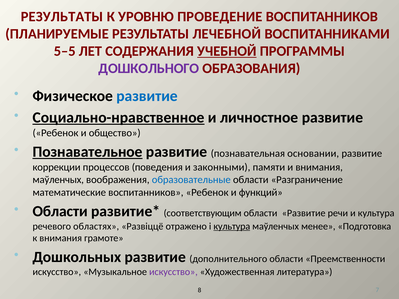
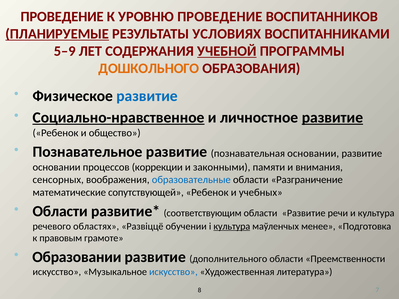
РЕЗУЛЬТАТЫ at (62, 17): РЕЗУЛЬТАТЫ -> ПРОВЕДЕНИЕ
ПЛАНИРУЕМЫЕ underline: none -> present
ЛЕЧЕБНОЙ: ЛЕЧЕБНОЙ -> УСЛОВИЯХ
5–5: 5–5 -> 5–9
ДОШКОЛЬНОГО colour: purple -> orange
развитие at (332, 118) underline: none -> present
Познавательное underline: present -> none
коррекции at (57, 167): коррекции -> основании
поведения: поведения -> коррекции
маўленчых at (58, 180): маўленчых -> сенсорных
математические воспитанников: воспитанников -> сопутствующей
функций: функций -> учебных
отражено: отражено -> обучении
к внимания: внимания -> правовым
Дошкольных: Дошкольных -> Образовании
искусство at (173, 272) colour: purple -> blue
